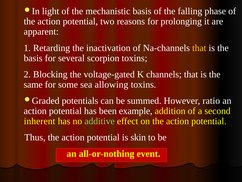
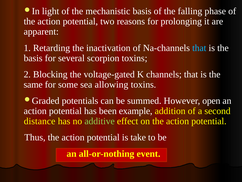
that at (199, 48) colour: yellow -> light blue
ratio: ratio -> open
inherent: inherent -> distance
skin: skin -> take
